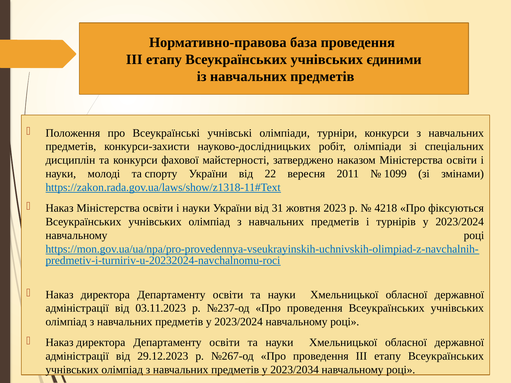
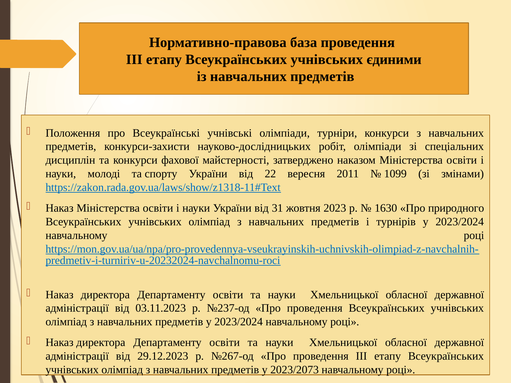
4218: 4218 -> 1630
фіксуються: фіксуються -> природного
2023/2034: 2023/2034 -> 2023/2073
